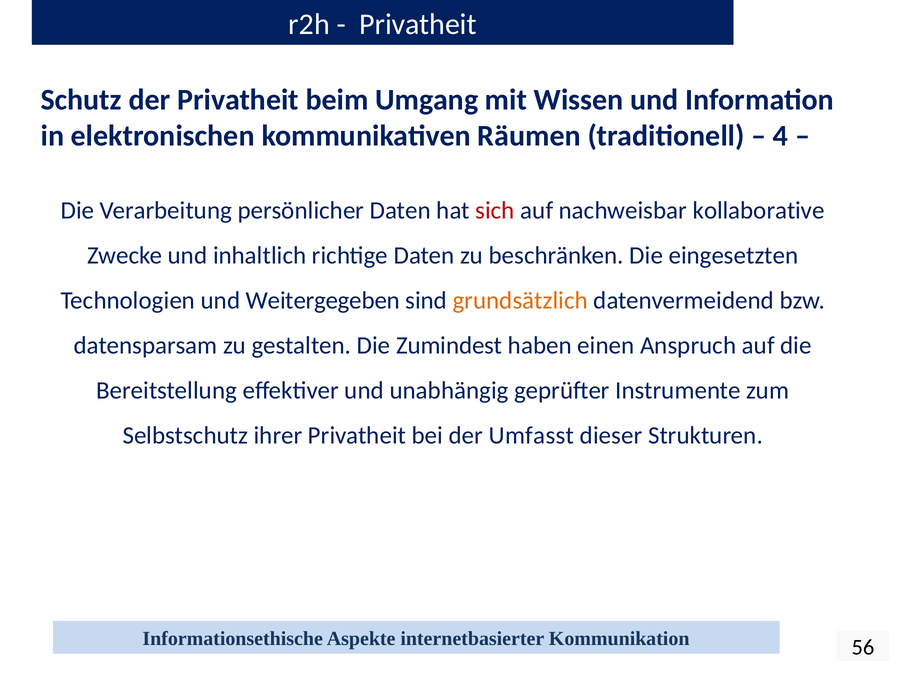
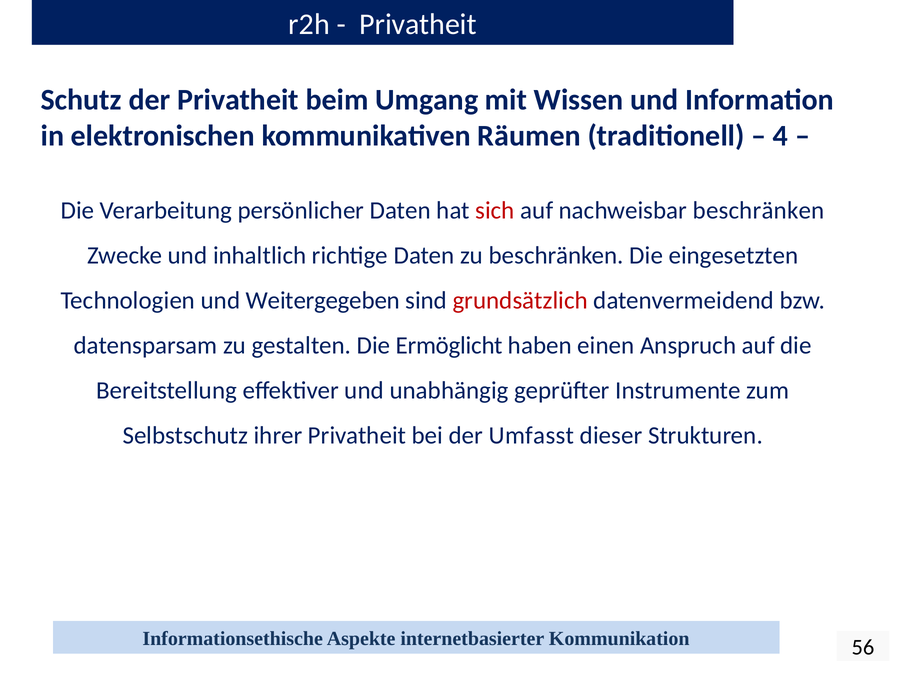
nachweisbar kollaborative: kollaborative -> beschränken
grundsätzlich colour: orange -> red
Zumindest: Zumindest -> Ermöglicht
